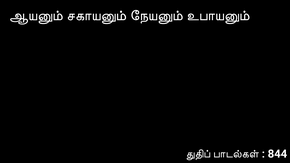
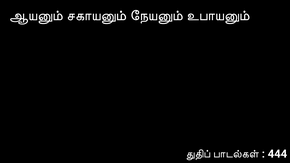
844: 844 -> 444
